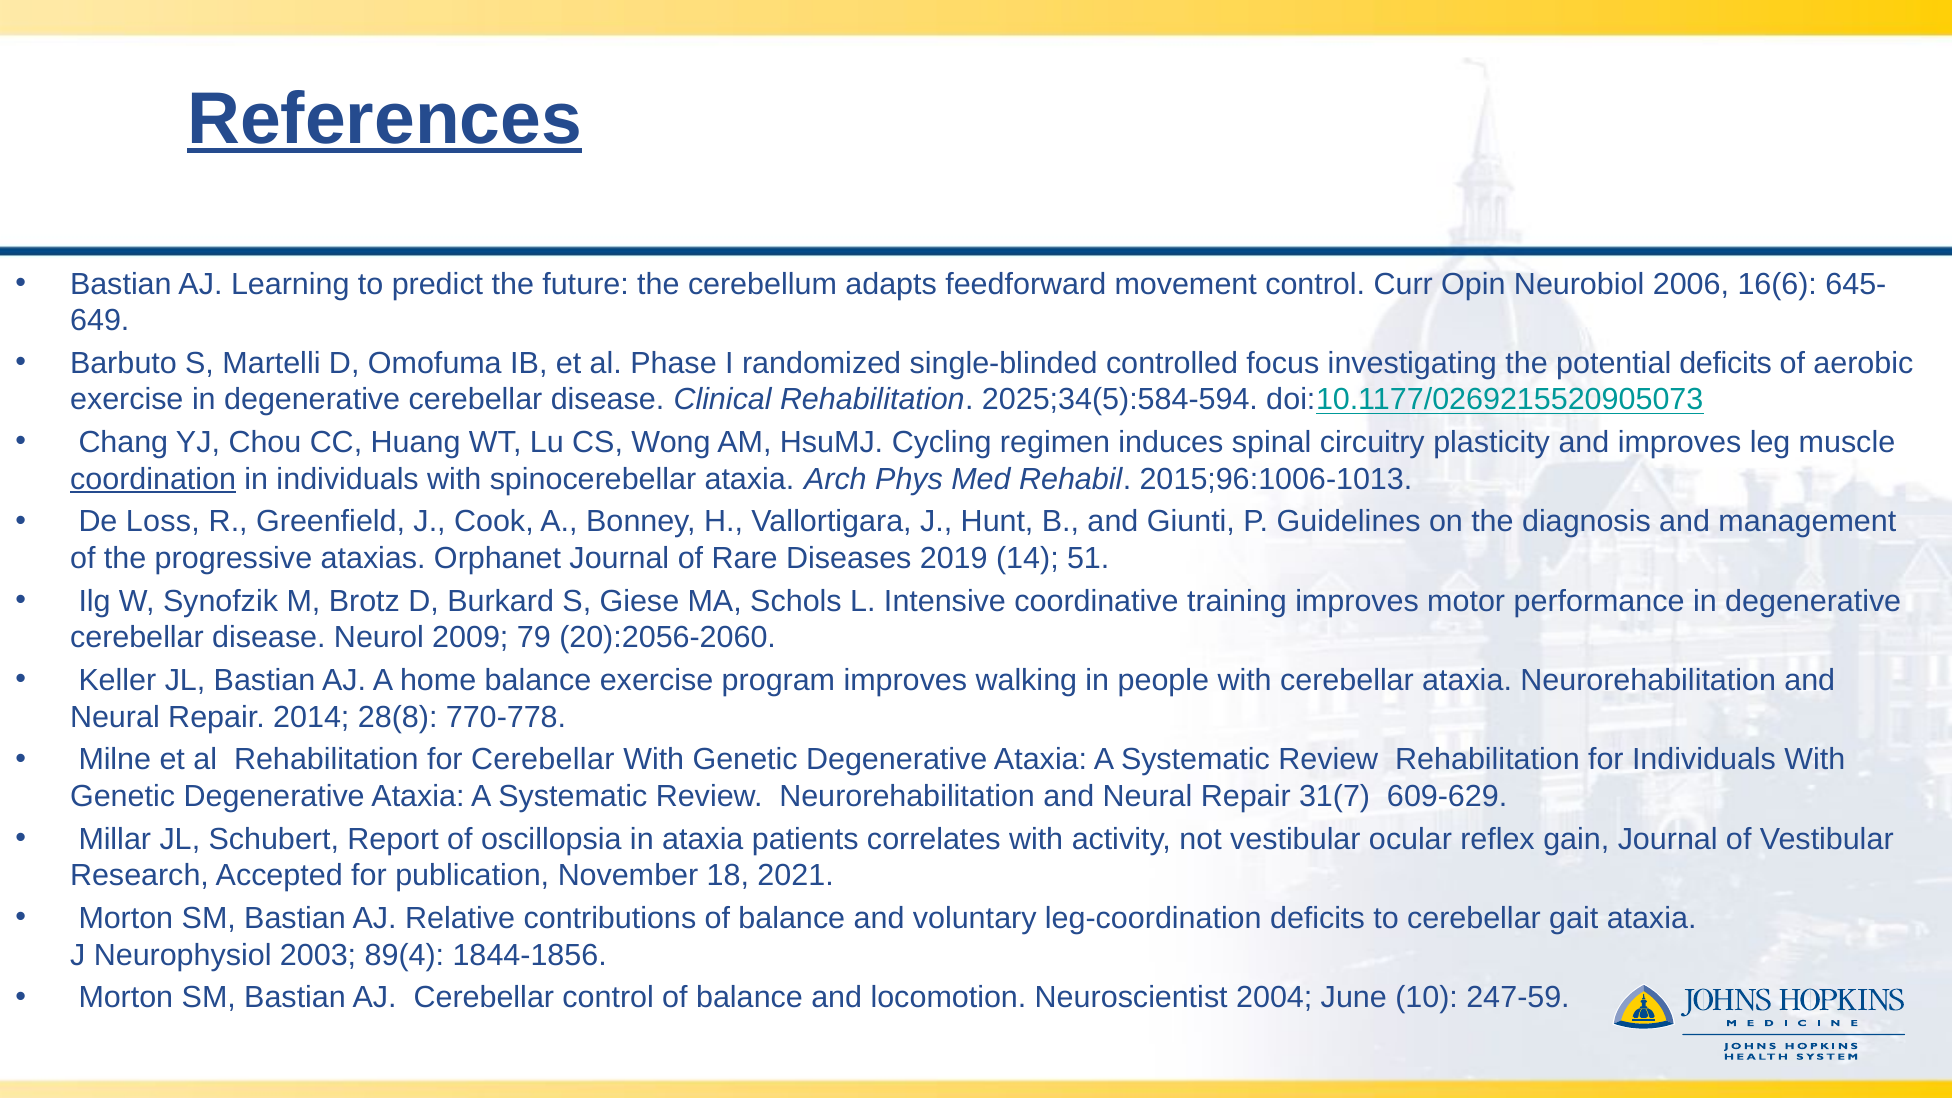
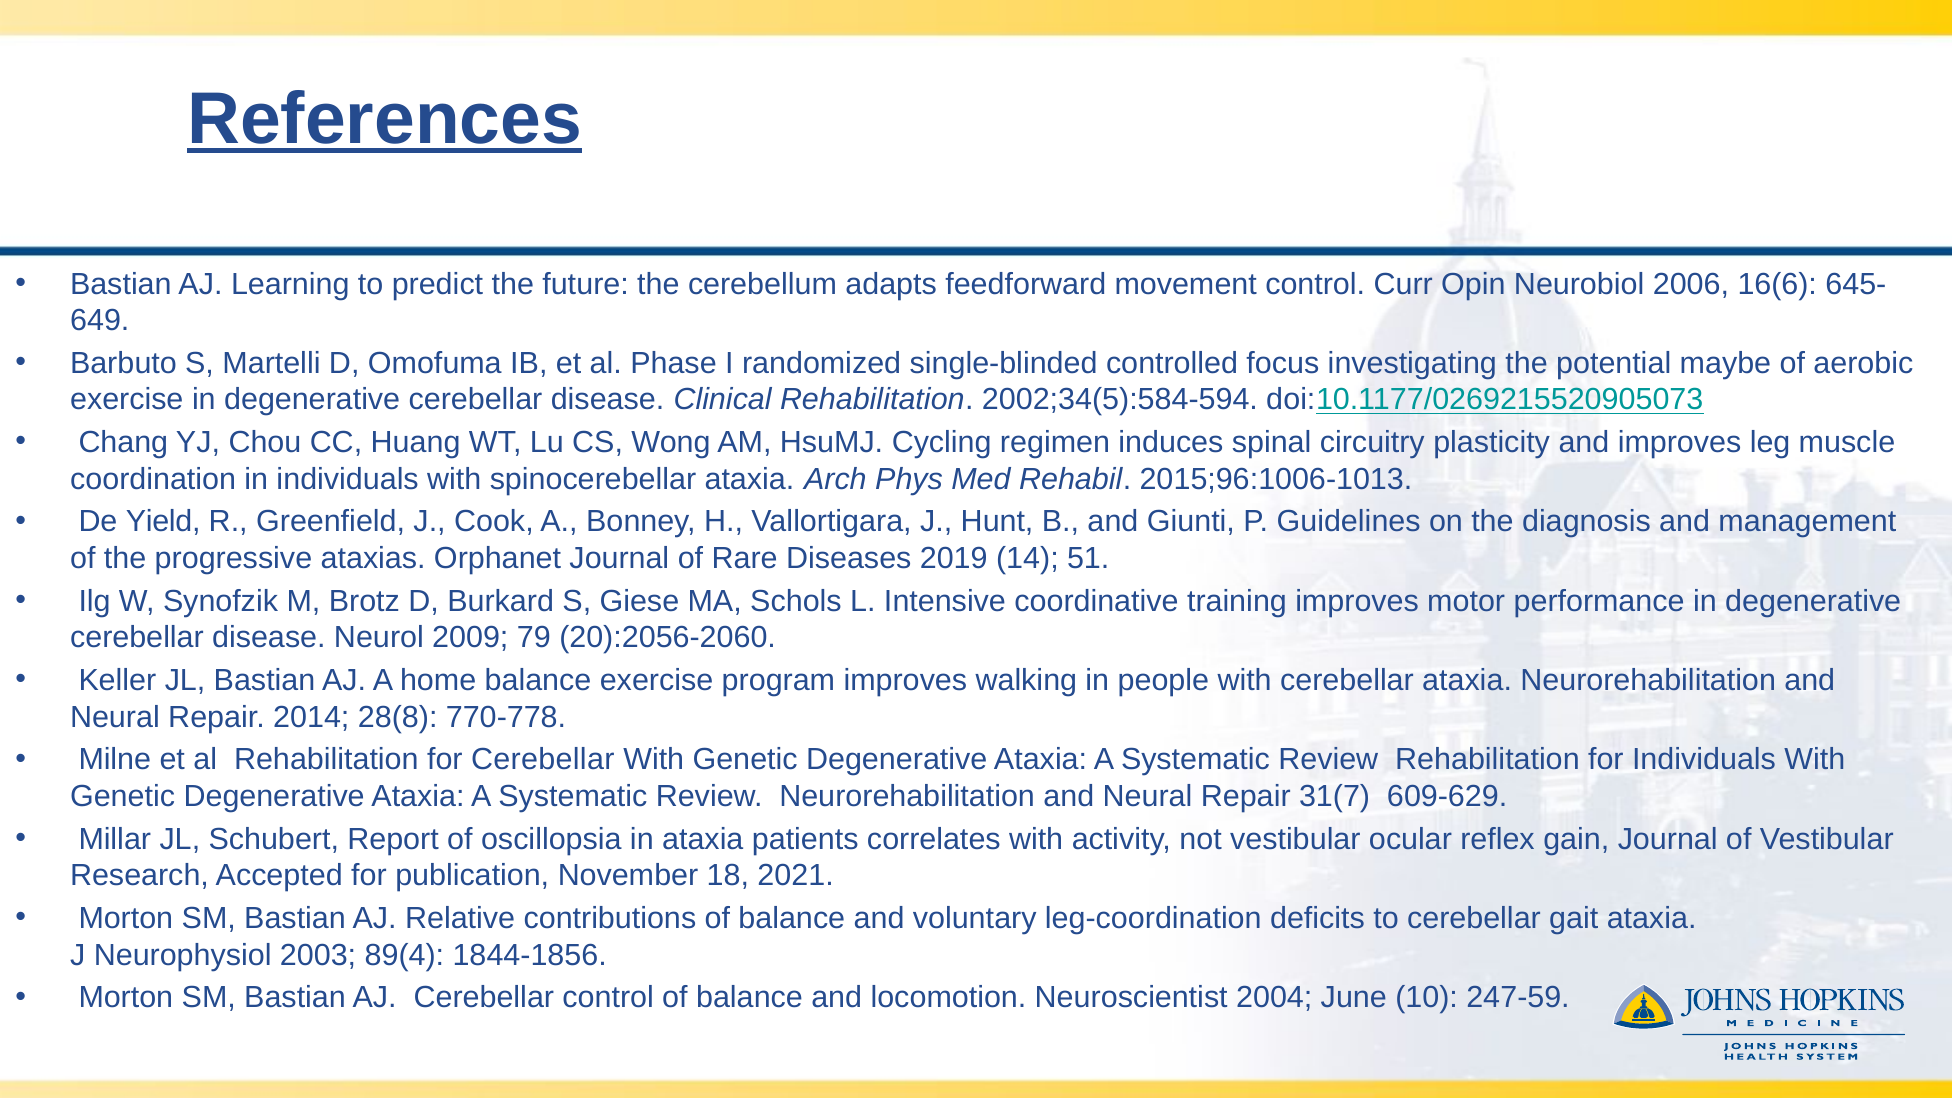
potential deficits: deficits -> maybe
2025;34(5):584-594: 2025;34(5):584-594 -> 2002;34(5):584-594
coordination underline: present -> none
Loss: Loss -> Yield
